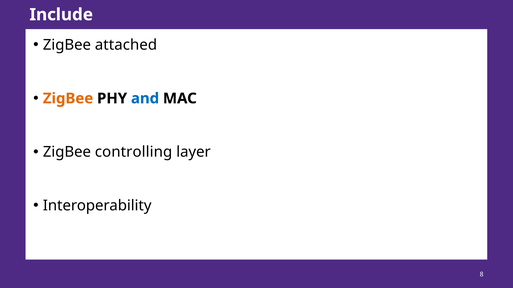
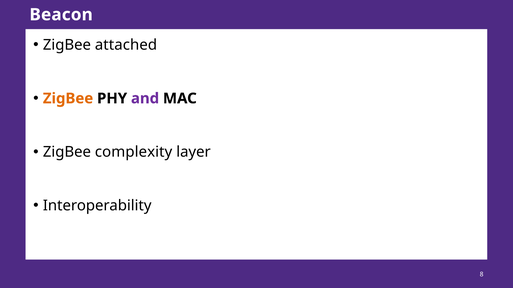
Include: Include -> Beacon
and colour: blue -> purple
controlling: controlling -> complexity
